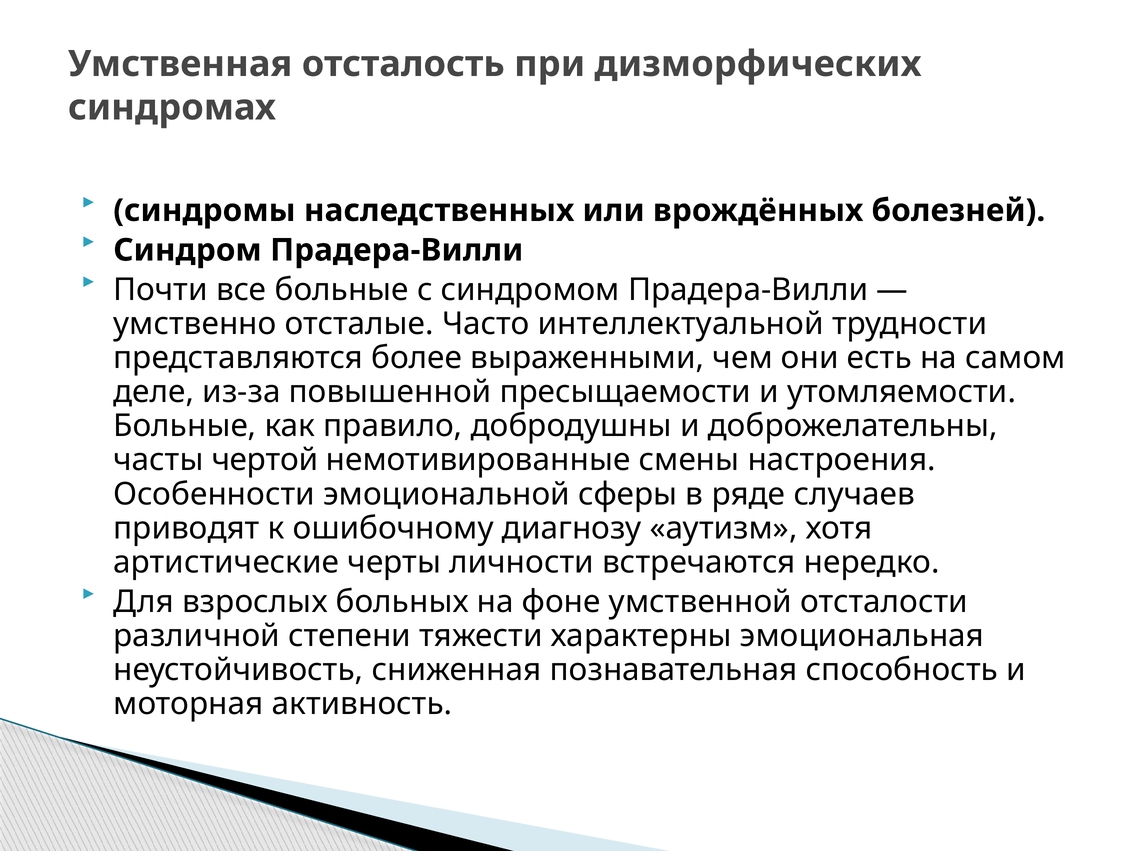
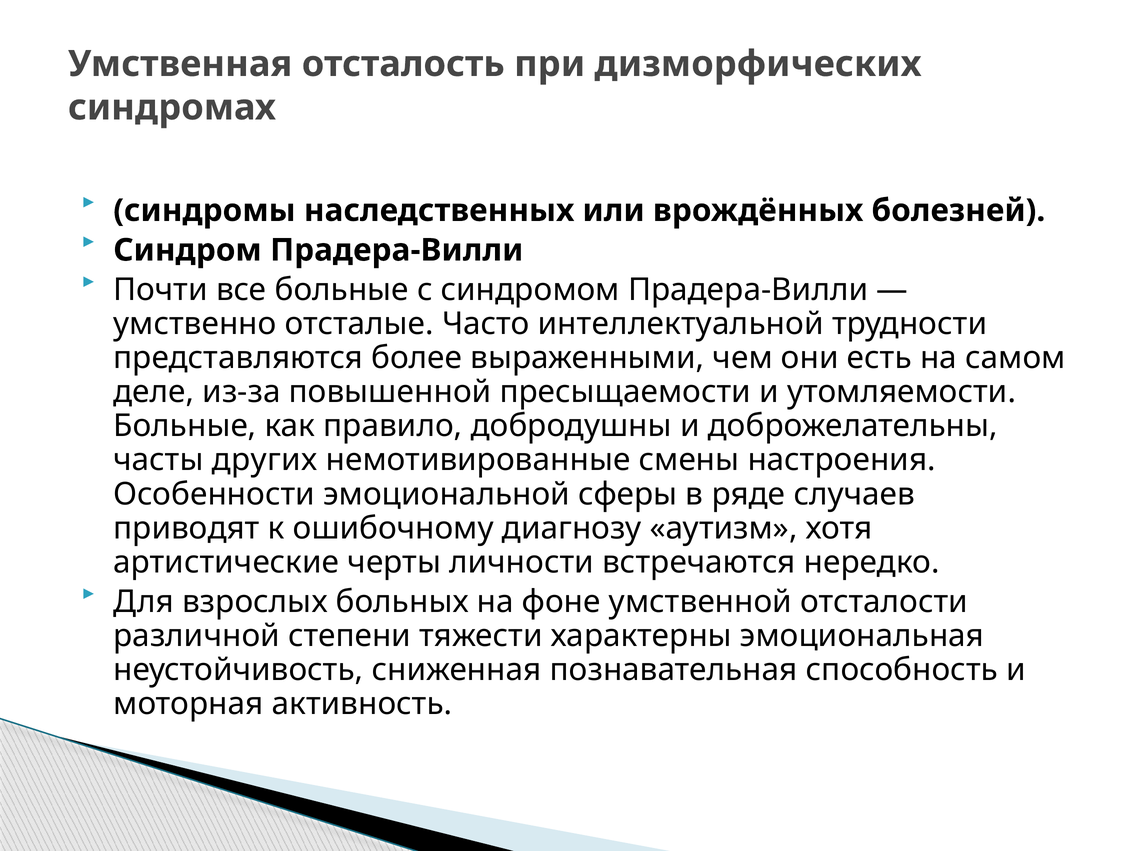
чертой: чертой -> других
